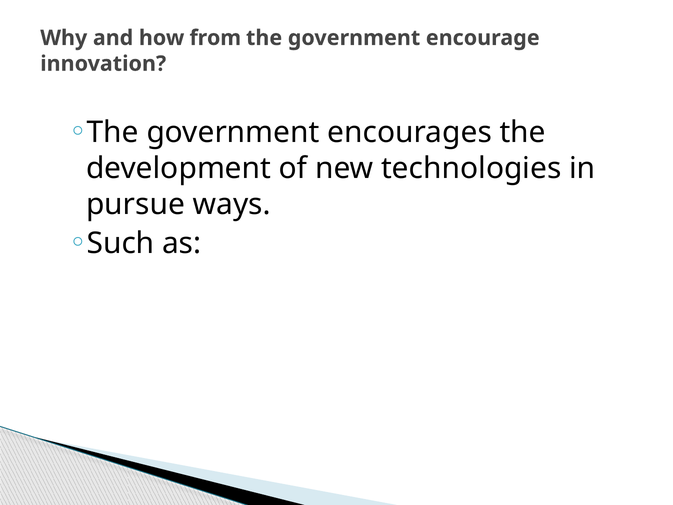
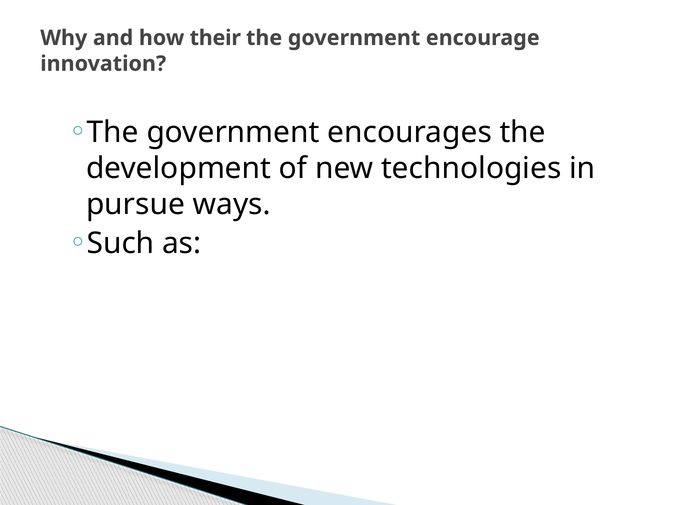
from: from -> their
